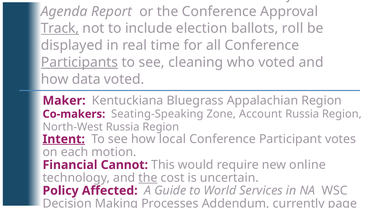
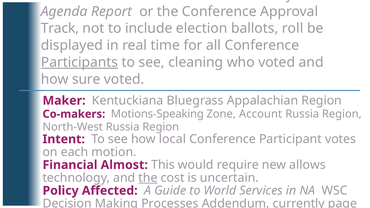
Track underline: present -> none
data: data -> sure
Seating-Speaking: Seating-Speaking -> Motions-Speaking
Intent underline: present -> none
Cannot: Cannot -> Almost
online: online -> allows
